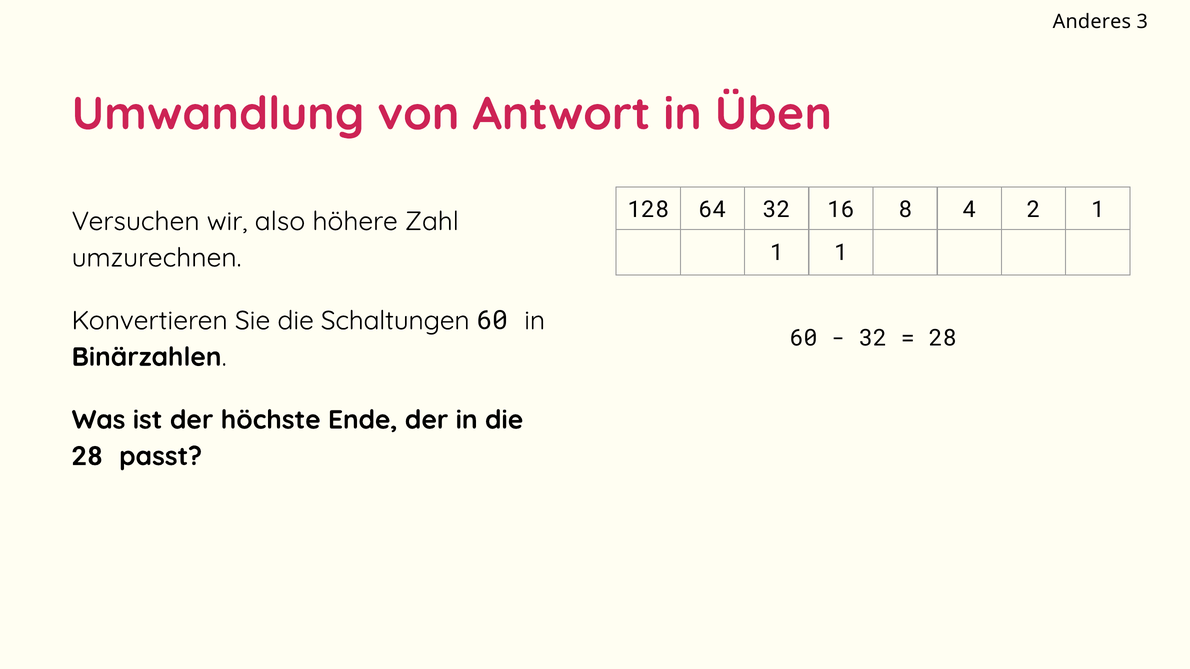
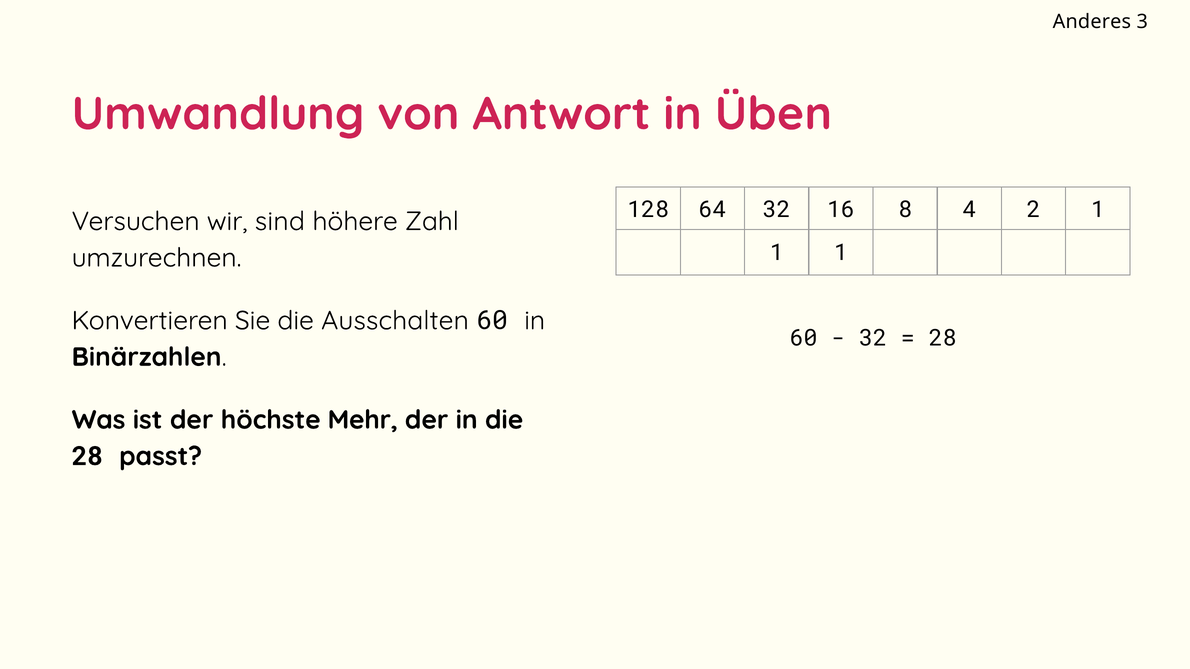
also: also -> sind
Schaltungen: Schaltungen -> Ausschalten
Ende: Ende -> Mehr
